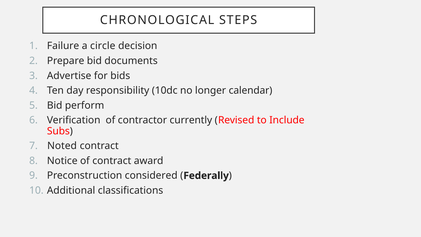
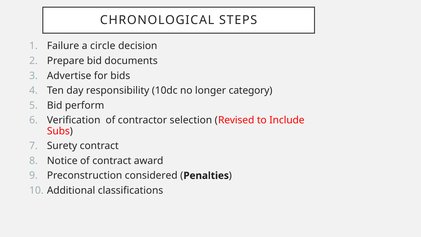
calendar: calendar -> category
currently: currently -> selection
Noted: Noted -> Surety
Federally: Federally -> Penalties
